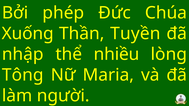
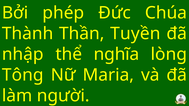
Xuống: Xuống -> Thành
nhiều: nhiều -> nghĩa
